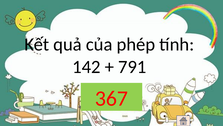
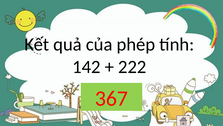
791: 791 -> 222
